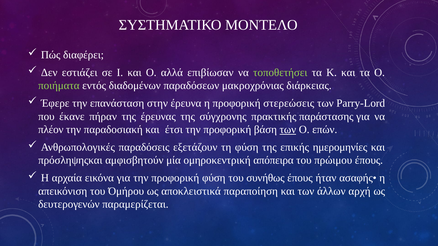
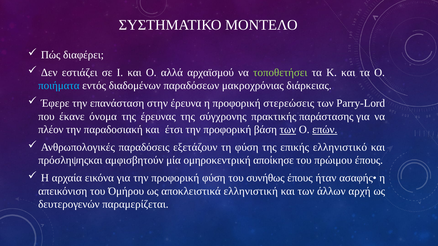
επιβίωσαν: επιβίωσαν -> αρχαϊσμού
ποιήματα colour: light green -> light blue
πήραν: πήραν -> όνομα
επών underline: none -> present
ημερομηνίες: ημερομηνίες -> ελληνιστικό
απόπειρα: απόπειρα -> αποίκησε
παραποίηση: παραποίηση -> ελληνιστική
